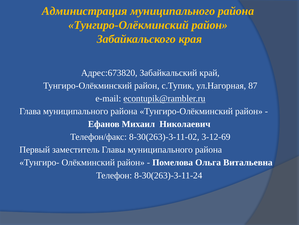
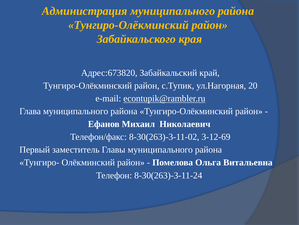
87: 87 -> 20
